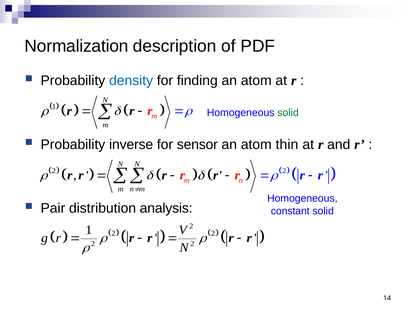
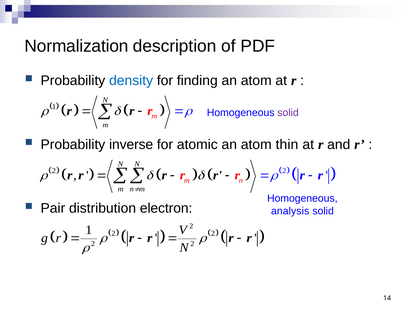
solid at (288, 113) colour: green -> purple
sensor: sensor -> atomic
analysis: analysis -> electron
constant: constant -> analysis
